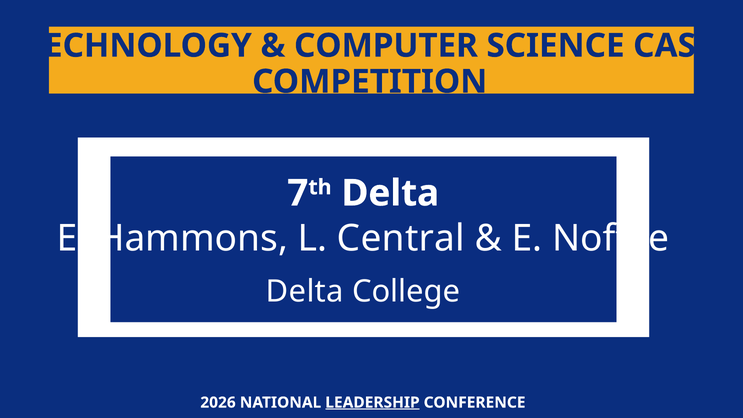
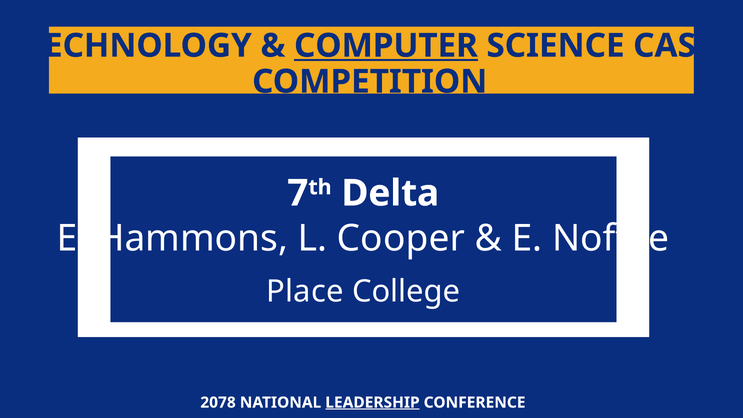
COMPUTER underline: none -> present
Central: Central -> Cooper
Delta at (305, 291): Delta -> Place
2026: 2026 -> 2078
